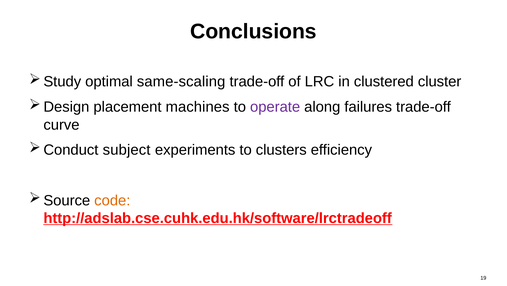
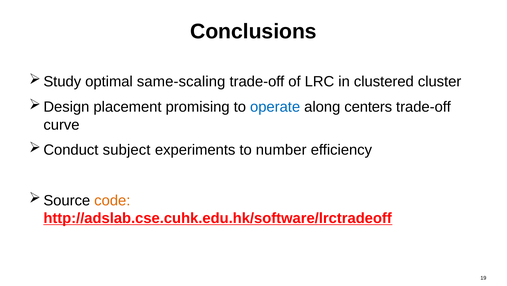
machines: machines -> promising
operate colour: purple -> blue
failures: failures -> centers
clusters: clusters -> number
